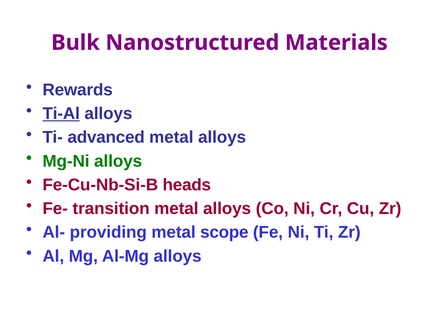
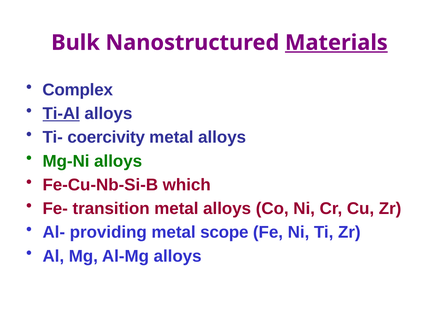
Materials underline: none -> present
Rewards: Rewards -> Complex
advanced: advanced -> coercivity
heads: heads -> which
